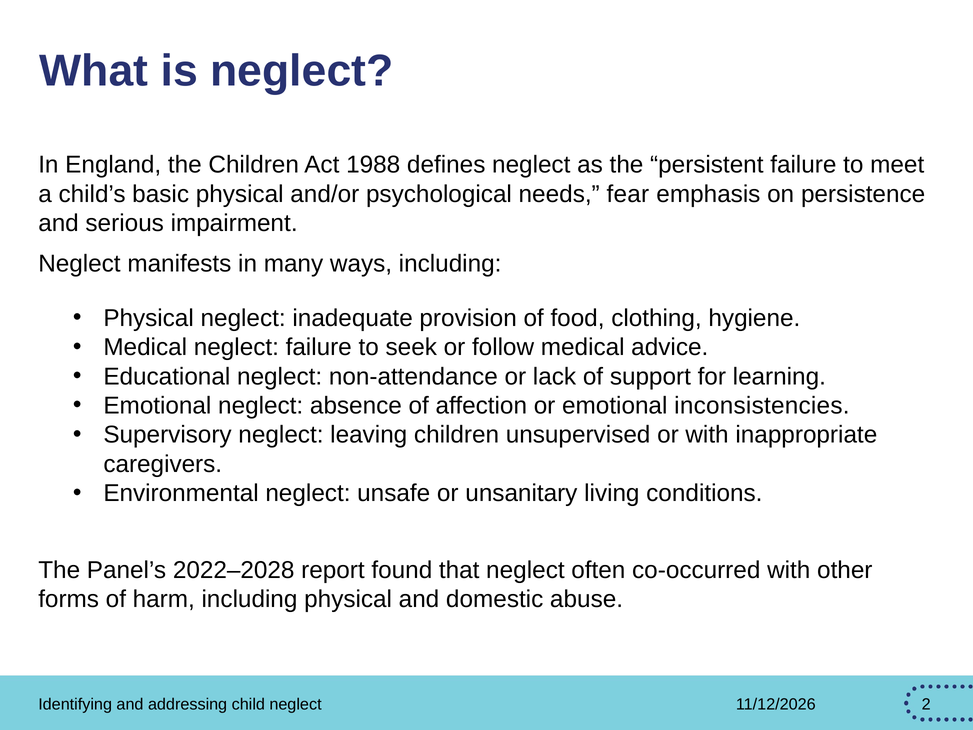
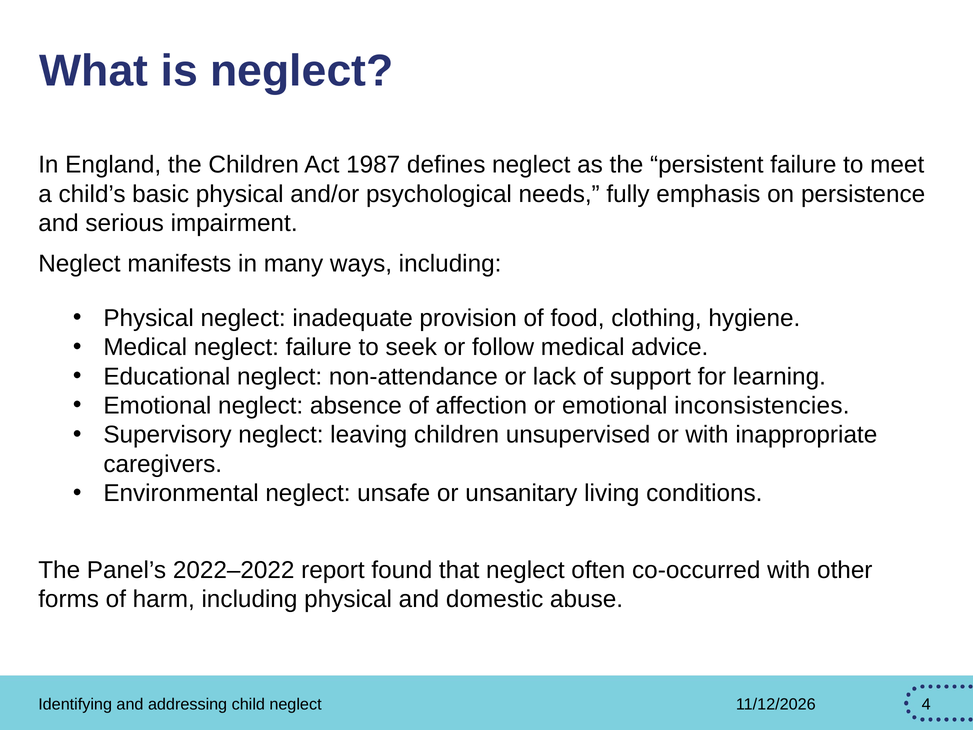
1988: 1988 -> 1987
fear: fear -> fully
2022–2028: 2022–2028 -> 2022–2022
2: 2 -> 4
